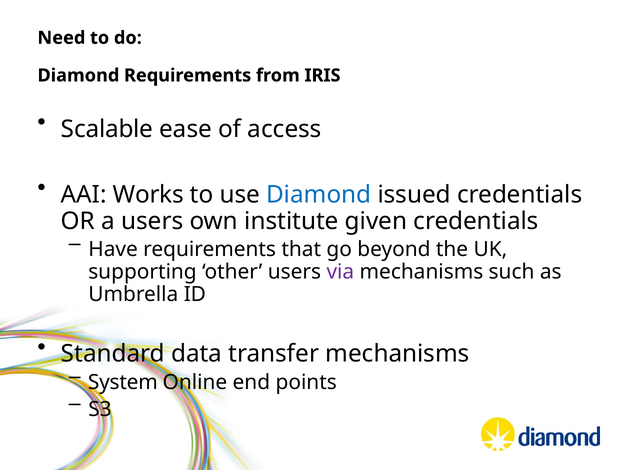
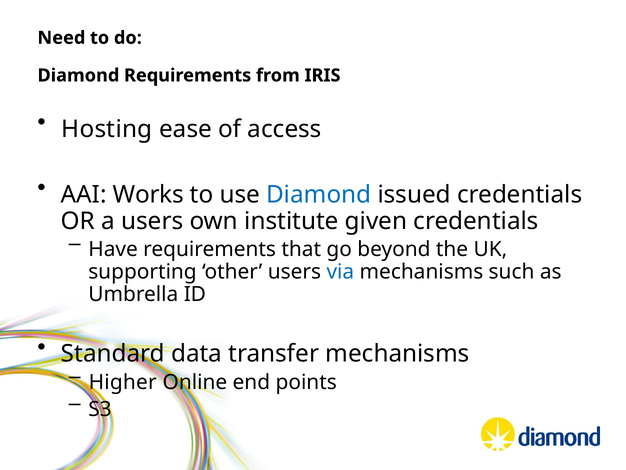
Scalable: Scalable -> Hosting
via colour: purple -> blue
System: System -> Higher
